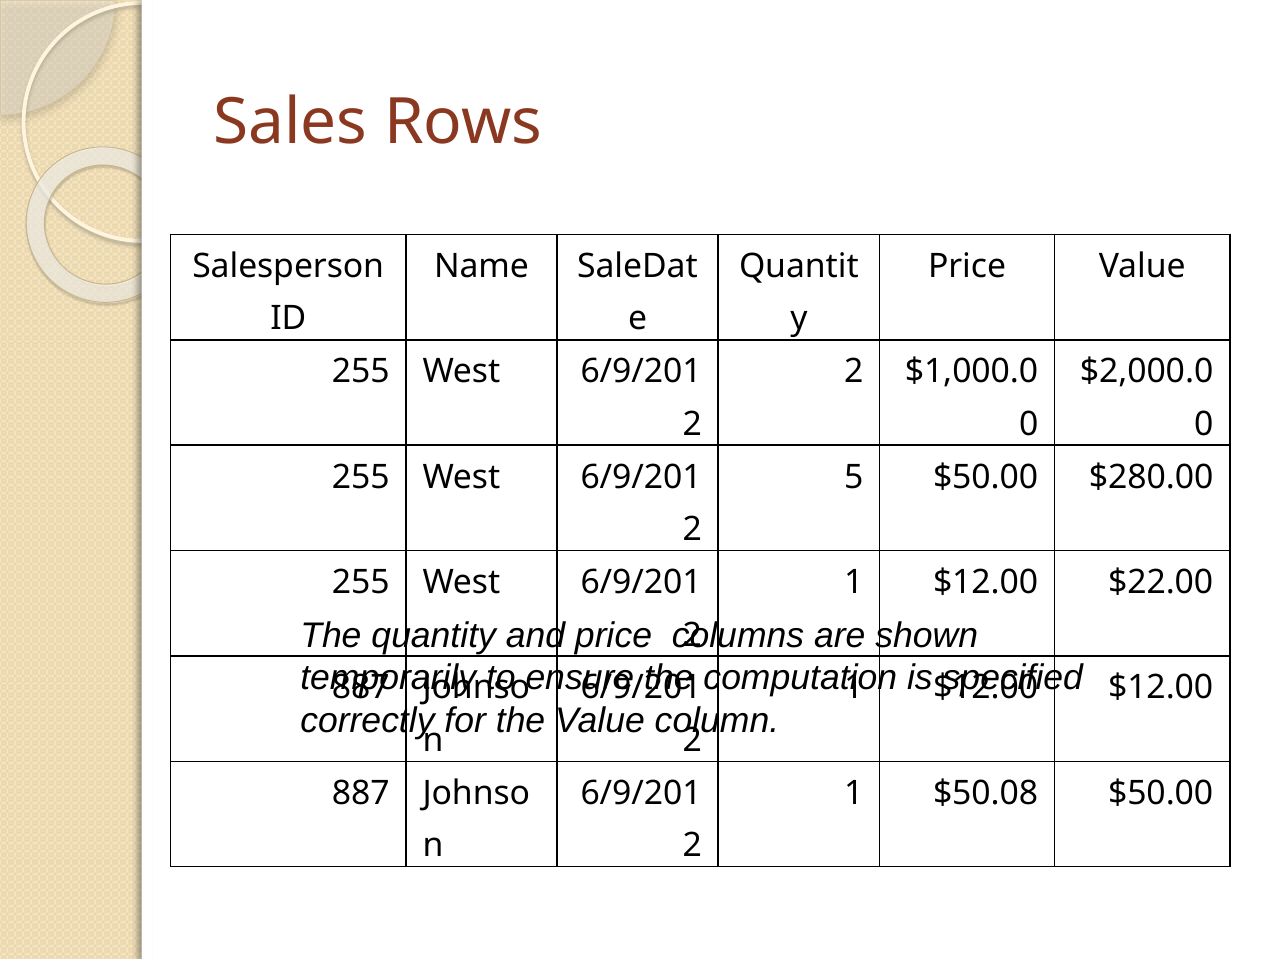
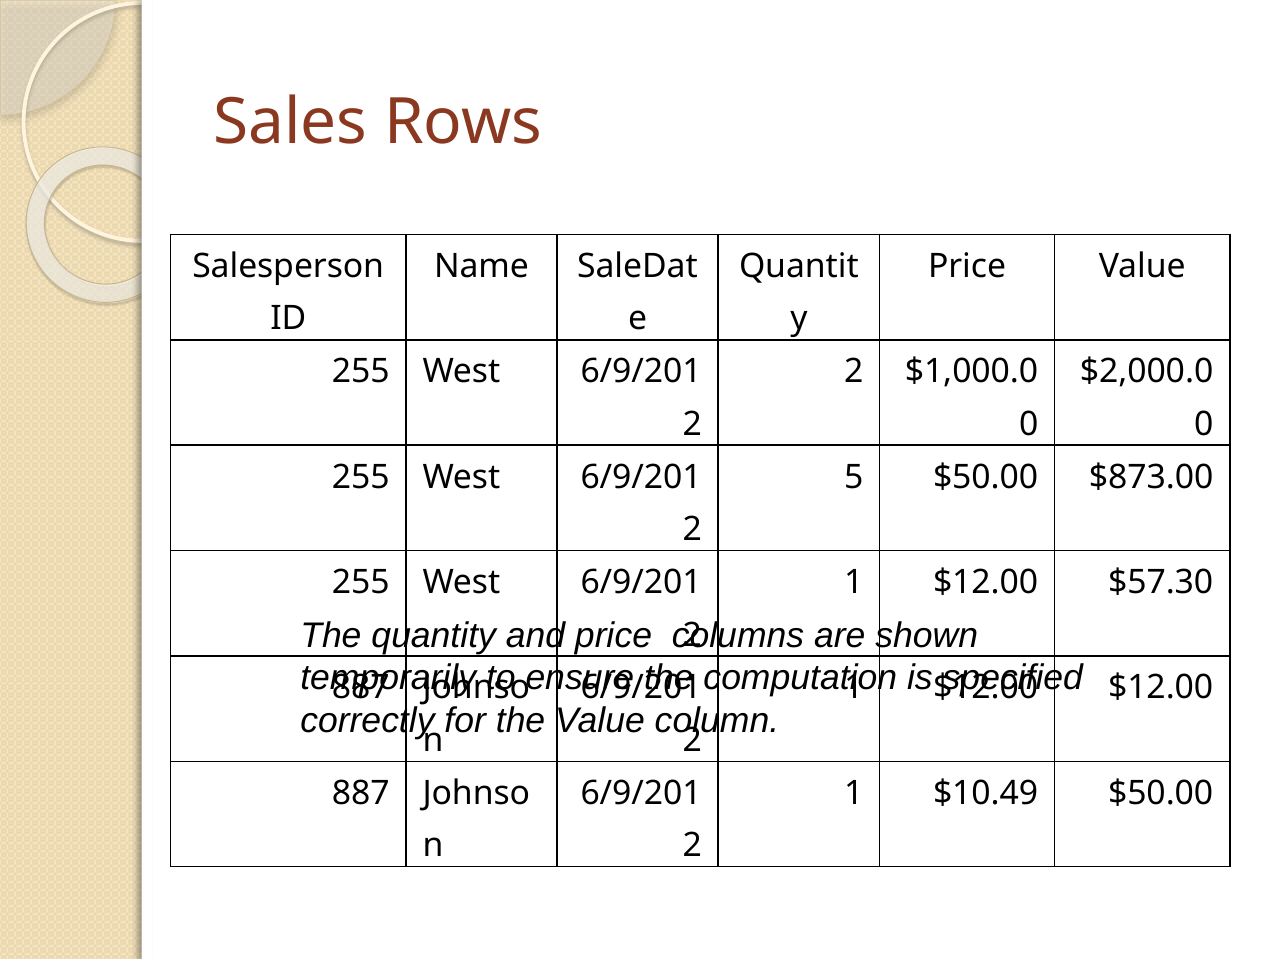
$280.00: $280.00 -> $873.00
$22.00: $22.00 -> $57.30
$50.08: $50.08 -> $10.49
